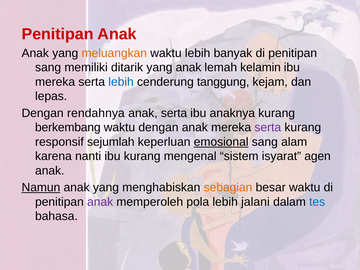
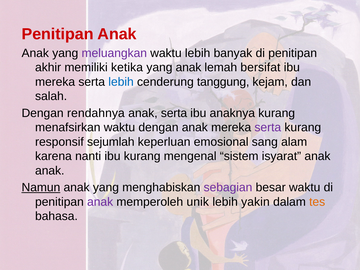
meluangkan colour: orange -> purple
sang at (48, 67): sang -> akhir
ditarik: ditarik -> ketika
kelamin: kelamin -> bersifat
lepas: lepas -> salah
berkembang: berkembang -> menafsirkan
emosional underline: present -> none
isyarat agen: agen -> anak
sebagian colour: orange -> purple
pola: pola -> unik
jalani: jalani -> yakin
tes colour: blue -> orange
